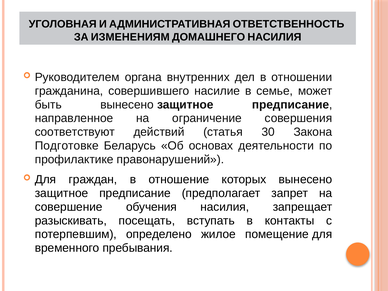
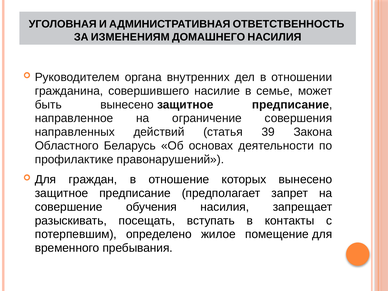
соответствуют: соответствуют -> направленных
30: 30 -> 39
Подготовке: Подготовке -> Областного
